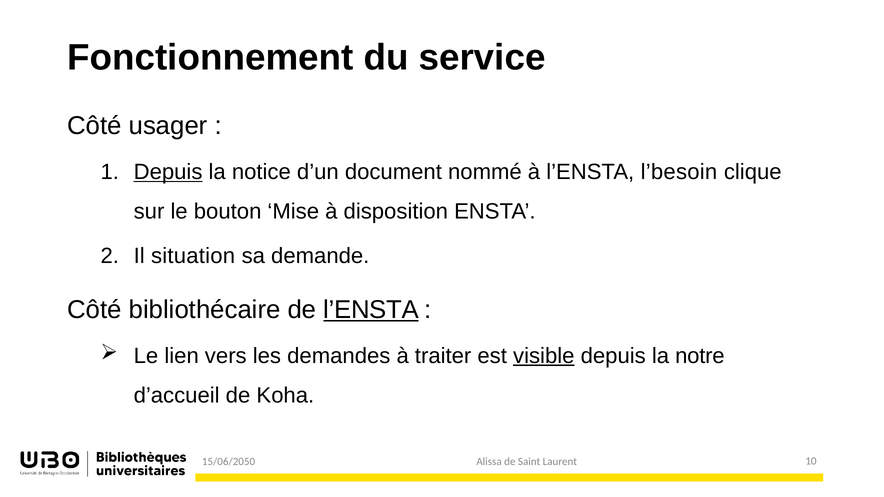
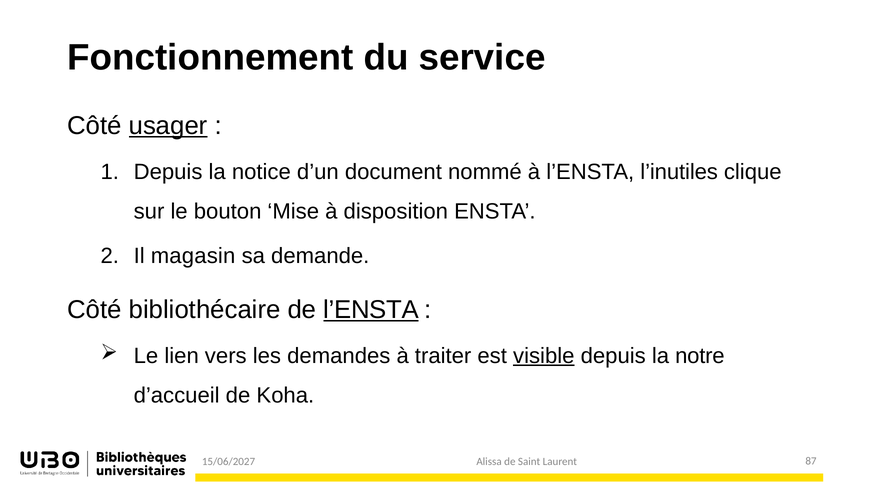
usager underline: none -> present
Depuis at (168, 172) underline: present -> none
l’besoin: l’besoin -> l’inutiles
situation: situation -> magasin
15/06/2050: 15/06/2050 -> 15/06/2027
10: 10 -> 87
